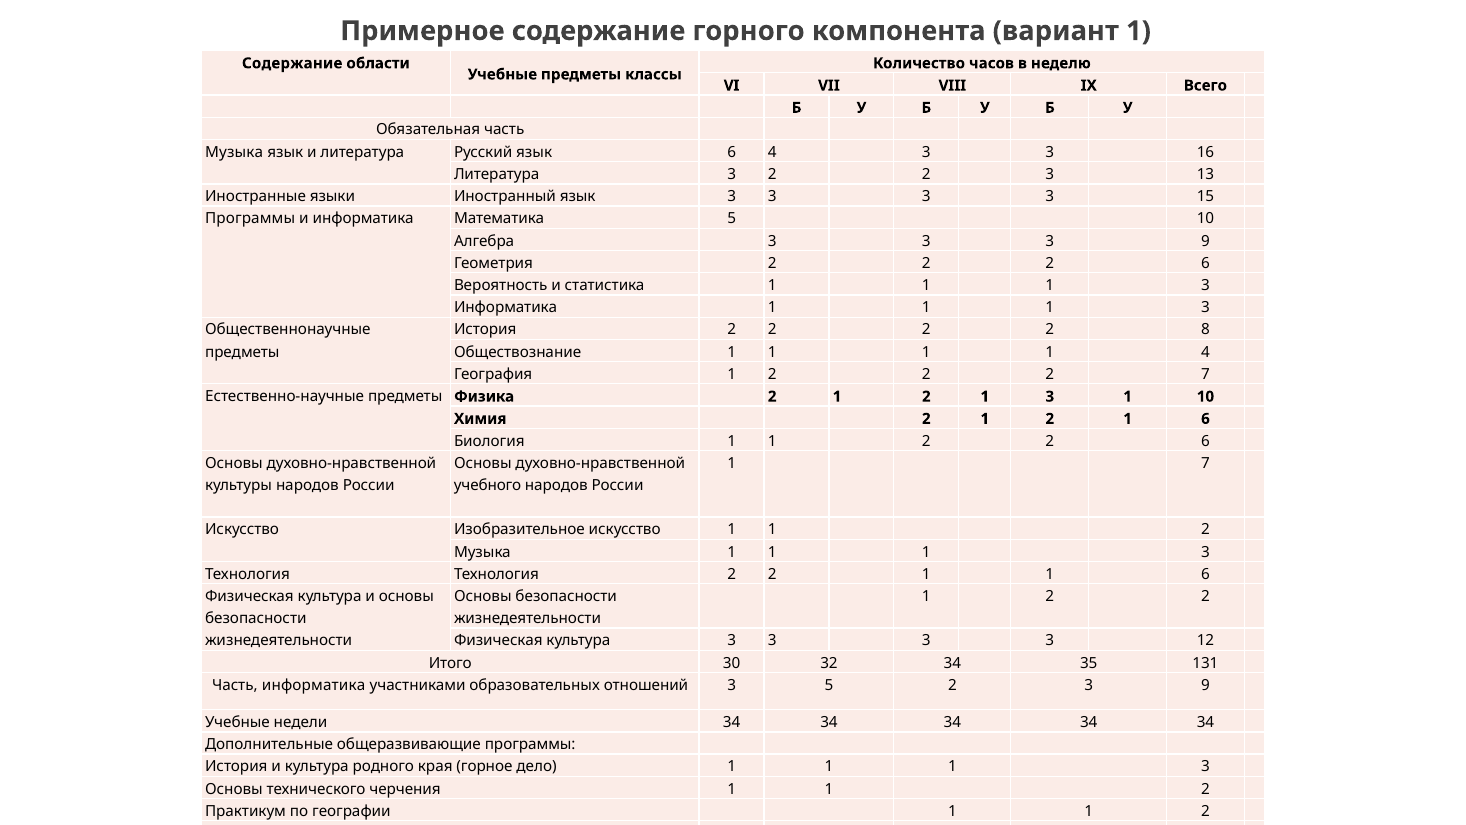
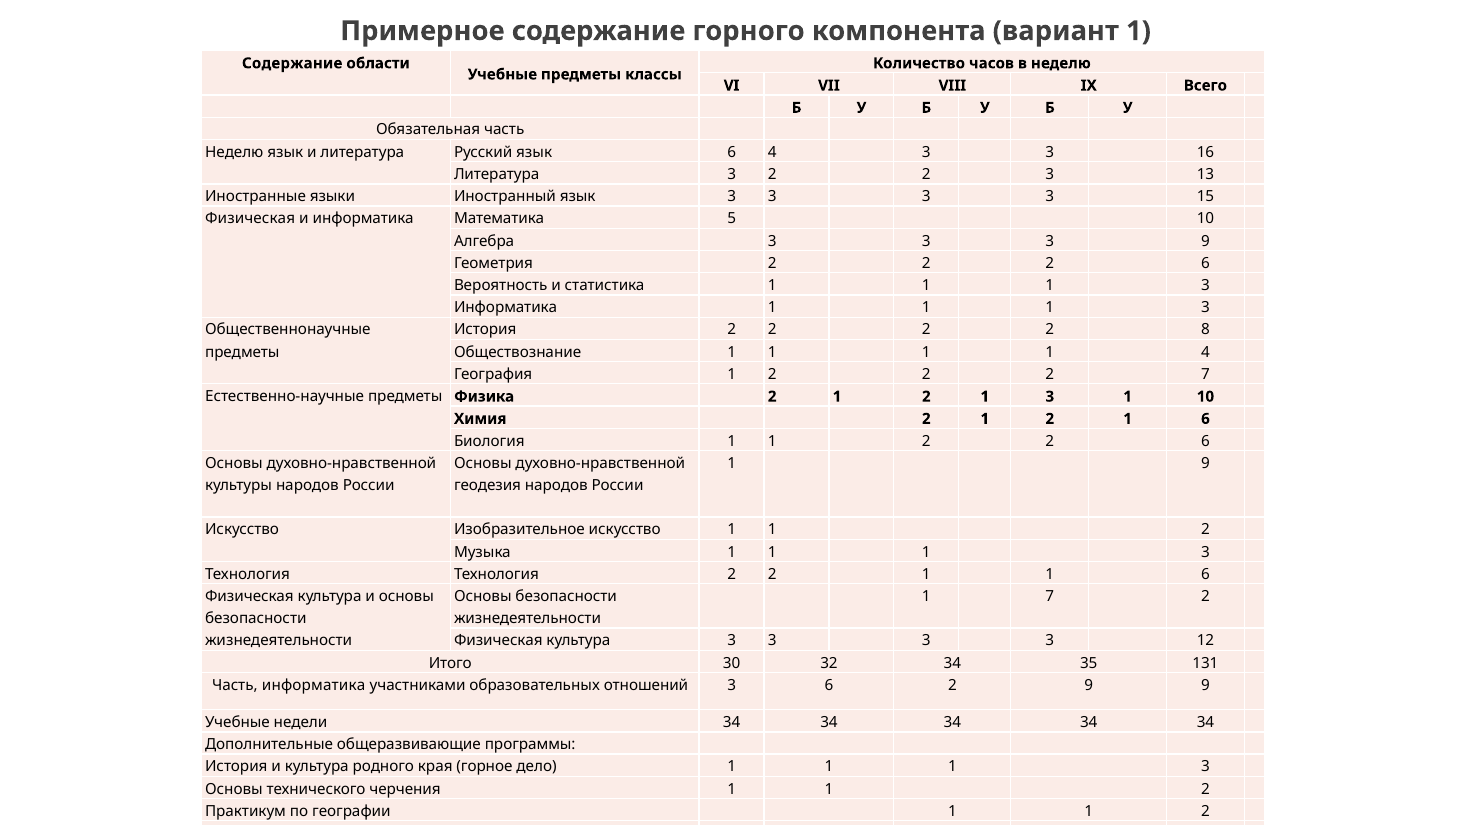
Музыка at (234, 152): Музыка -> Неделю
Программы at (250, 219): Программы -> Физическая
1 7: 7 -> 9
учебного: учебного -> геодезия
2 at (1050, 596): 2 -> 7
3 5: 5 -> 6
3 at (1089, 685): 3 -> 9
